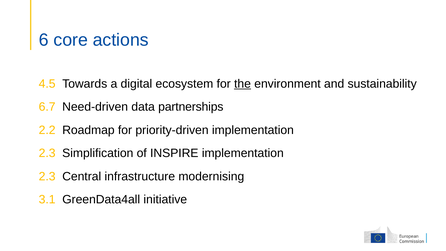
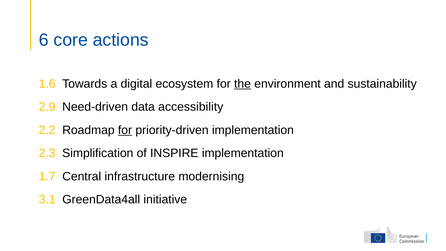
4.5: 4.5 -> 1.6
6.7: 6.7 -> 2.9
partnerships: partnerships -> accessibility
for at (125, 130) underline: none -> present
2.3 at (47, 176): 2.3 -> 1.7
